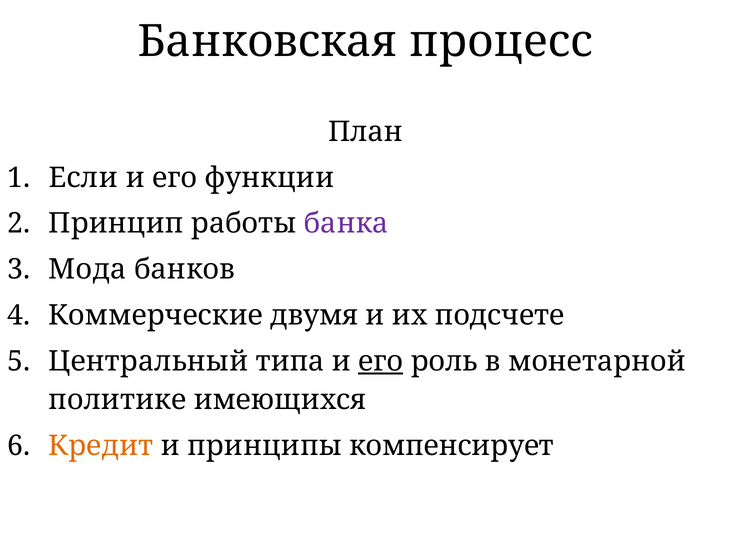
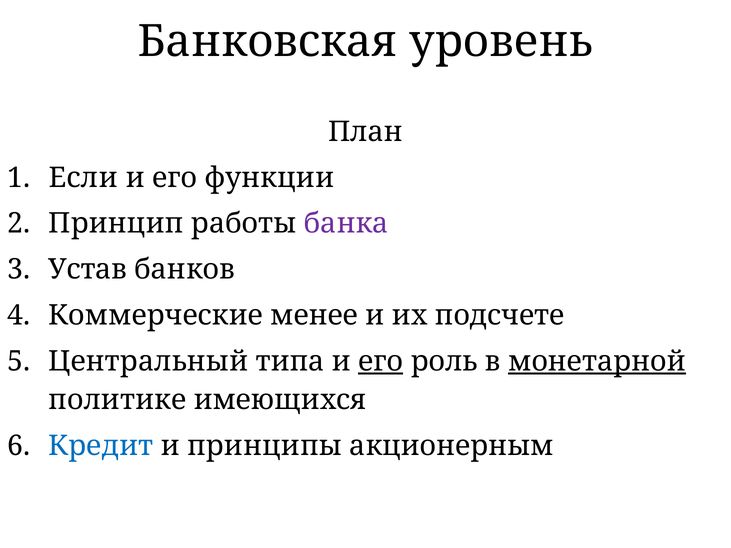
процесс: процесс -> уровень
Мода: Мода -> Устав
двумя: двумя -> менее
монетарной underline: none -> present
Кредит colour: orange -> blue
компенсирует: компенсирует -> акционерным
